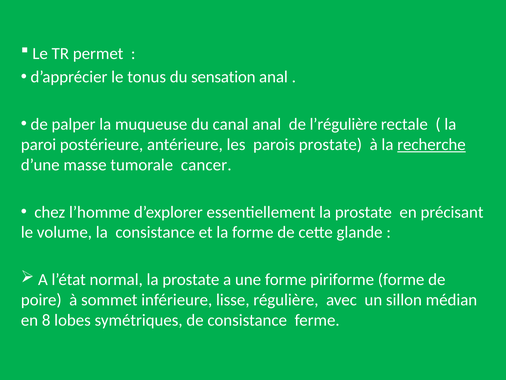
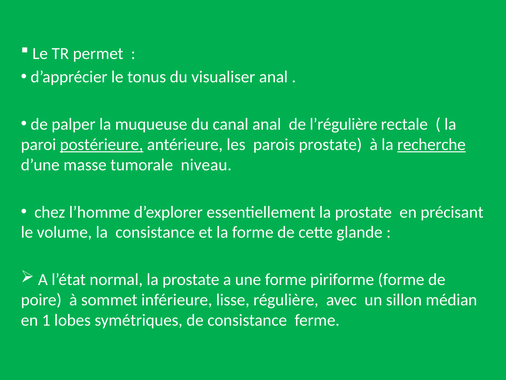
sensation: sensation -> visualiser
postérieure underline: none -> present
cancer: cancer -> niveau
8: 8 -> 1
